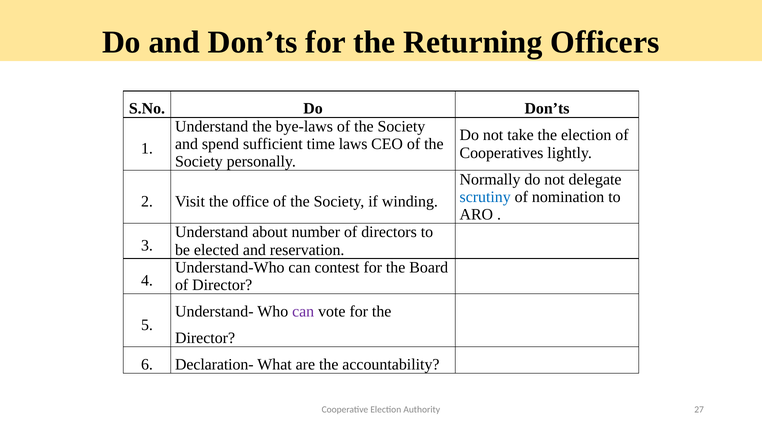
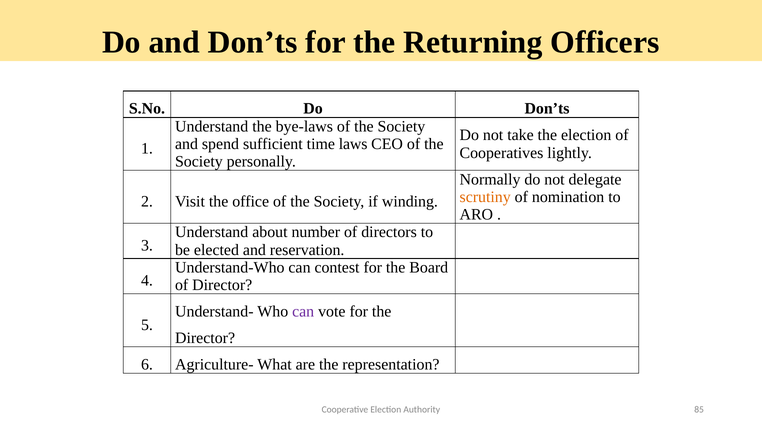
scrutiny colour: blue -> orange
Declaration-: Declaration- -> Agriculture-
accountability: accountability -> representation
27: 27 -> 85
